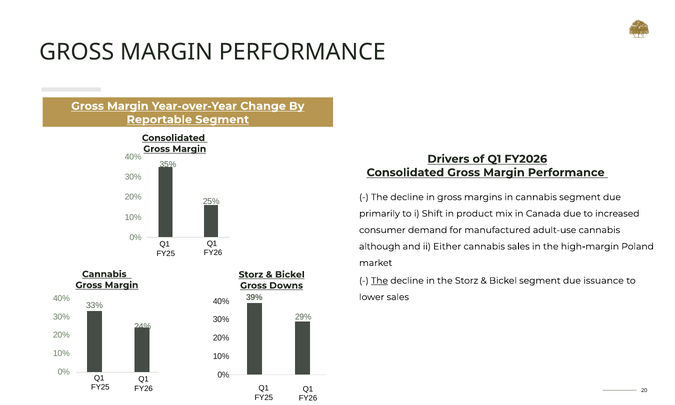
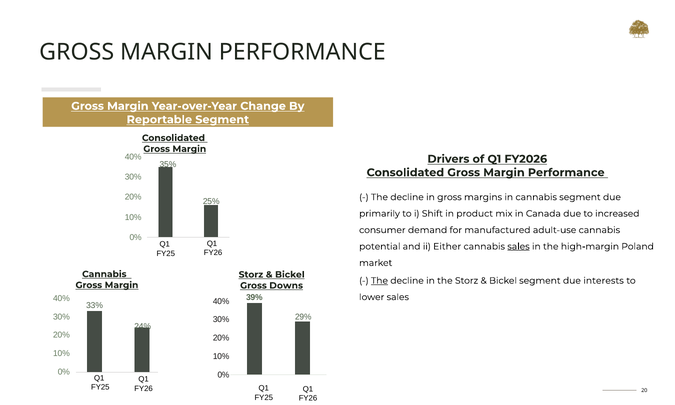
although: although -> potential
sales at (518, 246) underline: none -> present
issuance: issuance -> interests
